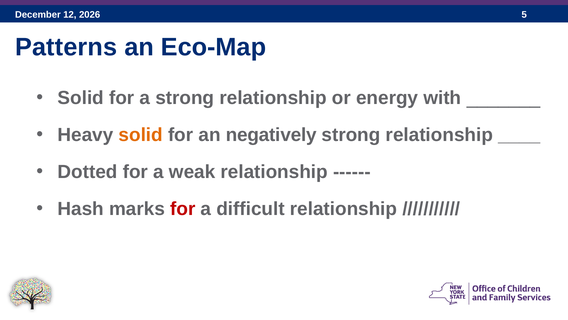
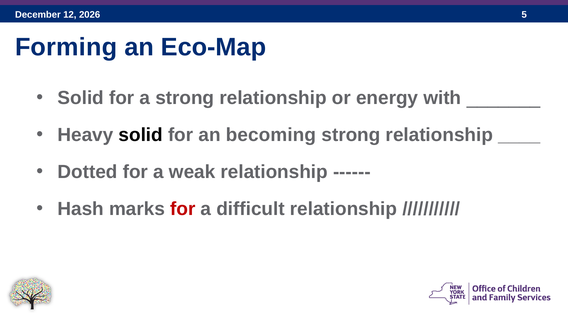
Patterns: Patterns -> Forming
solid at (141, 135) colour: orange -> black
negatively: negatively -> becoming
